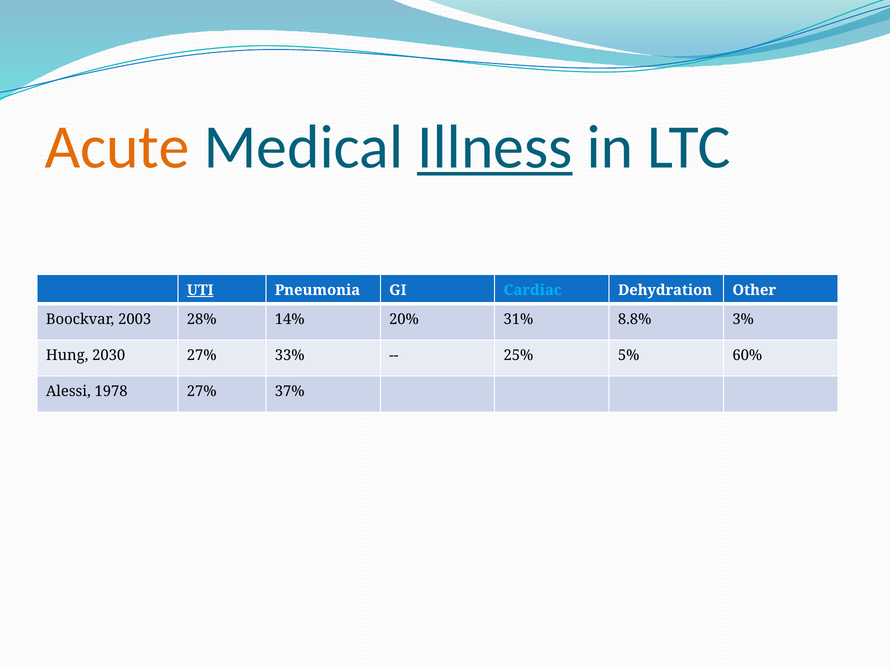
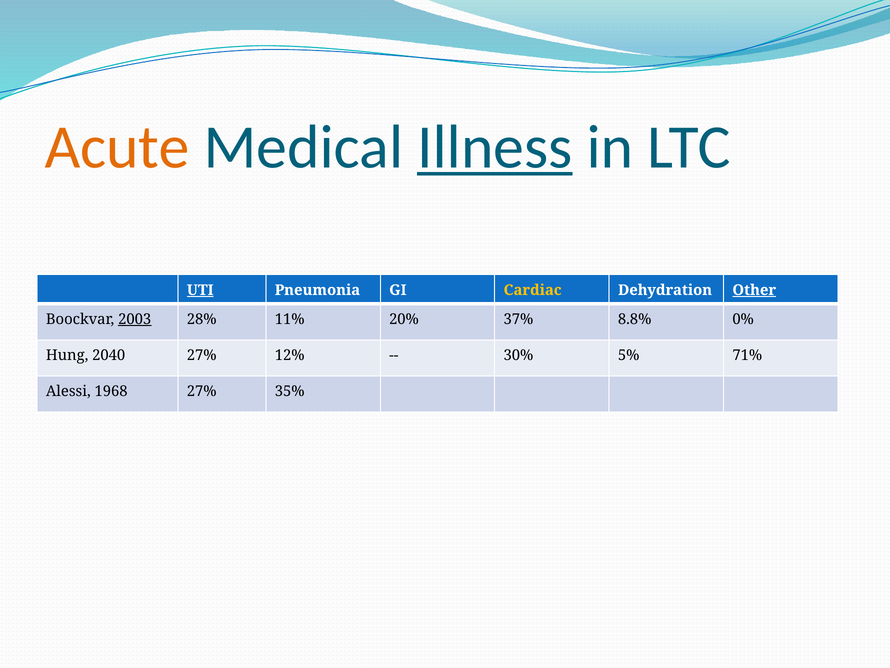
Cardiac colour: light blue -> yellow
Other underline: none -> present
2003 underline: none -> present
14%: 14% -> 11%
31%: 31% -> 37%
3%: 3% -> 0%
2030: 2030 -> 2040
33%: 33% -> 12%
25%: 25% -> 30%
60%: 60% -> 71%
1978: 1978 -> 1968
37%: 37% -> 35%
